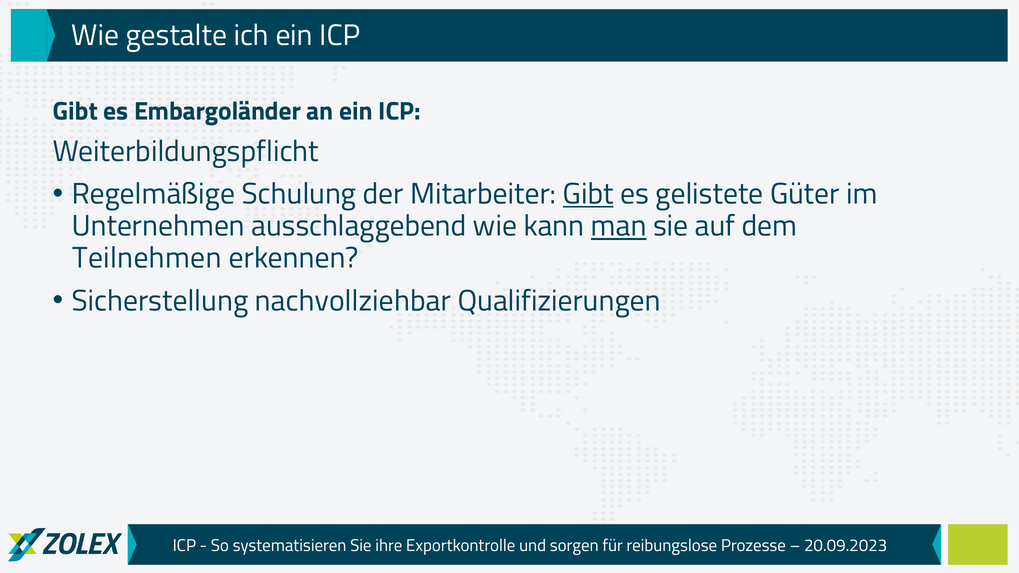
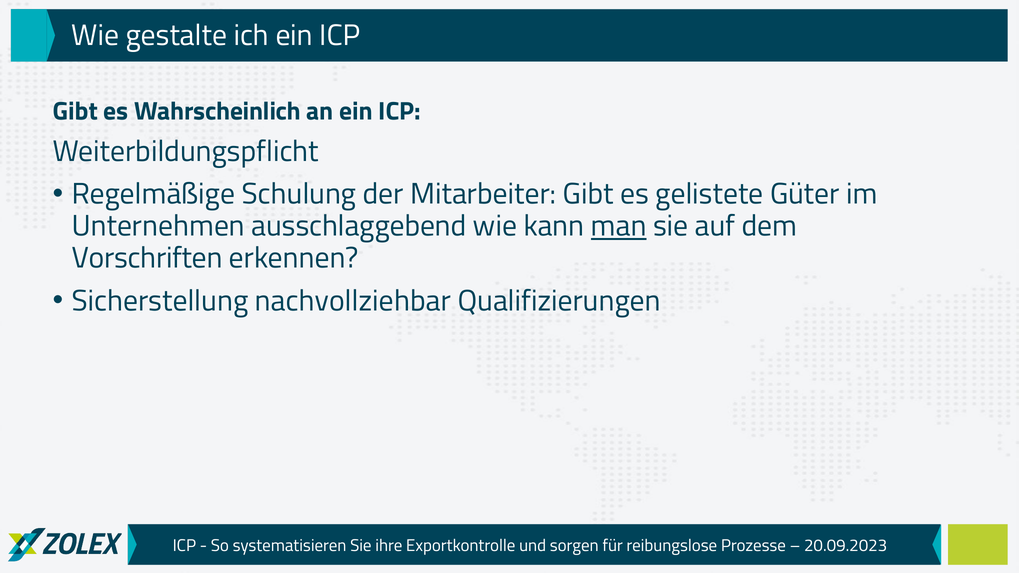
Embargoländer: Embargoländer -> Wahrscheinlich
Gibt at (588, 194) underline: present -> none
Teilnehmen: Teilnehmen -> Vorschriften
